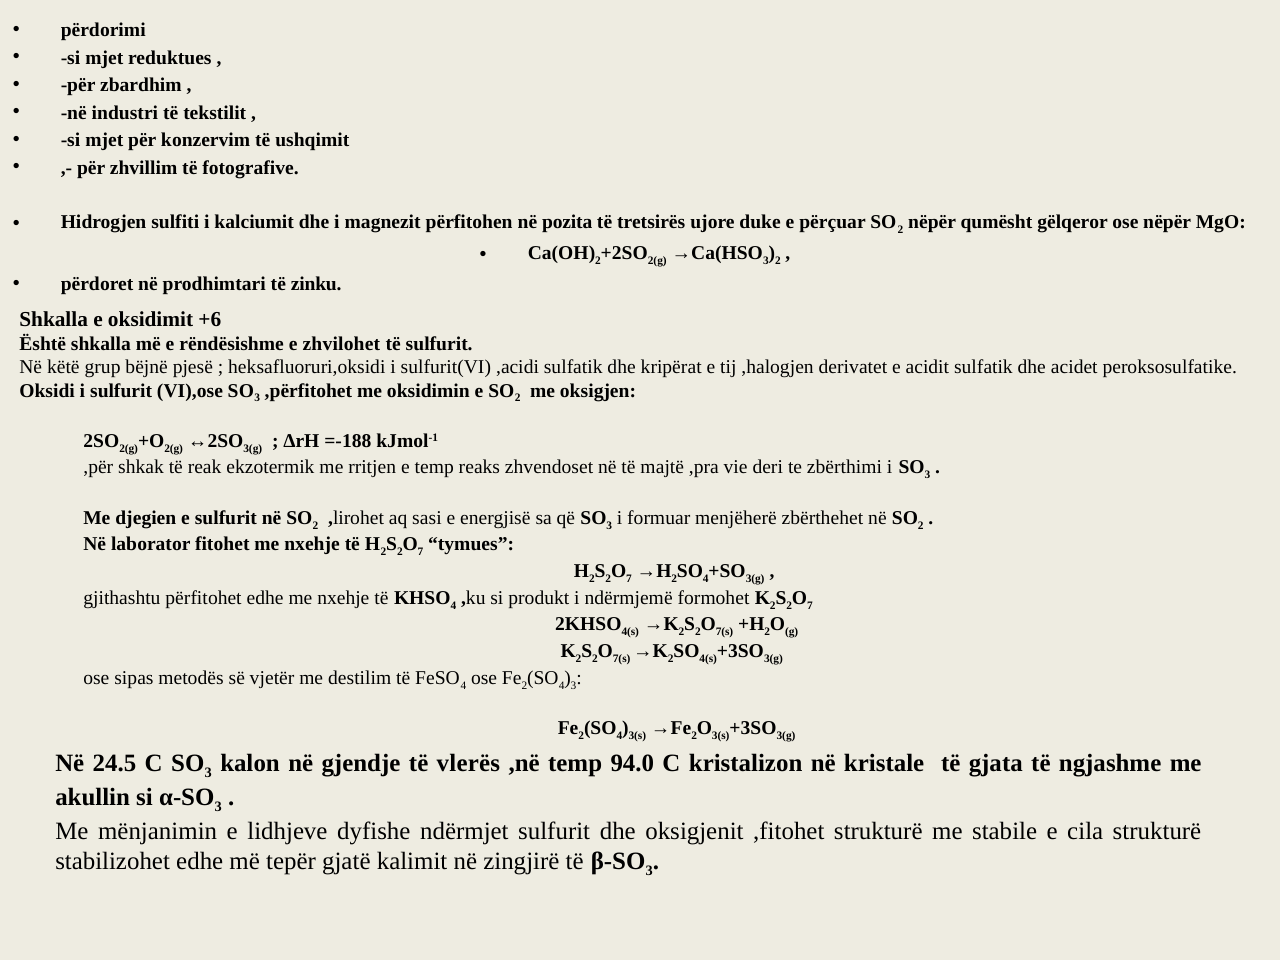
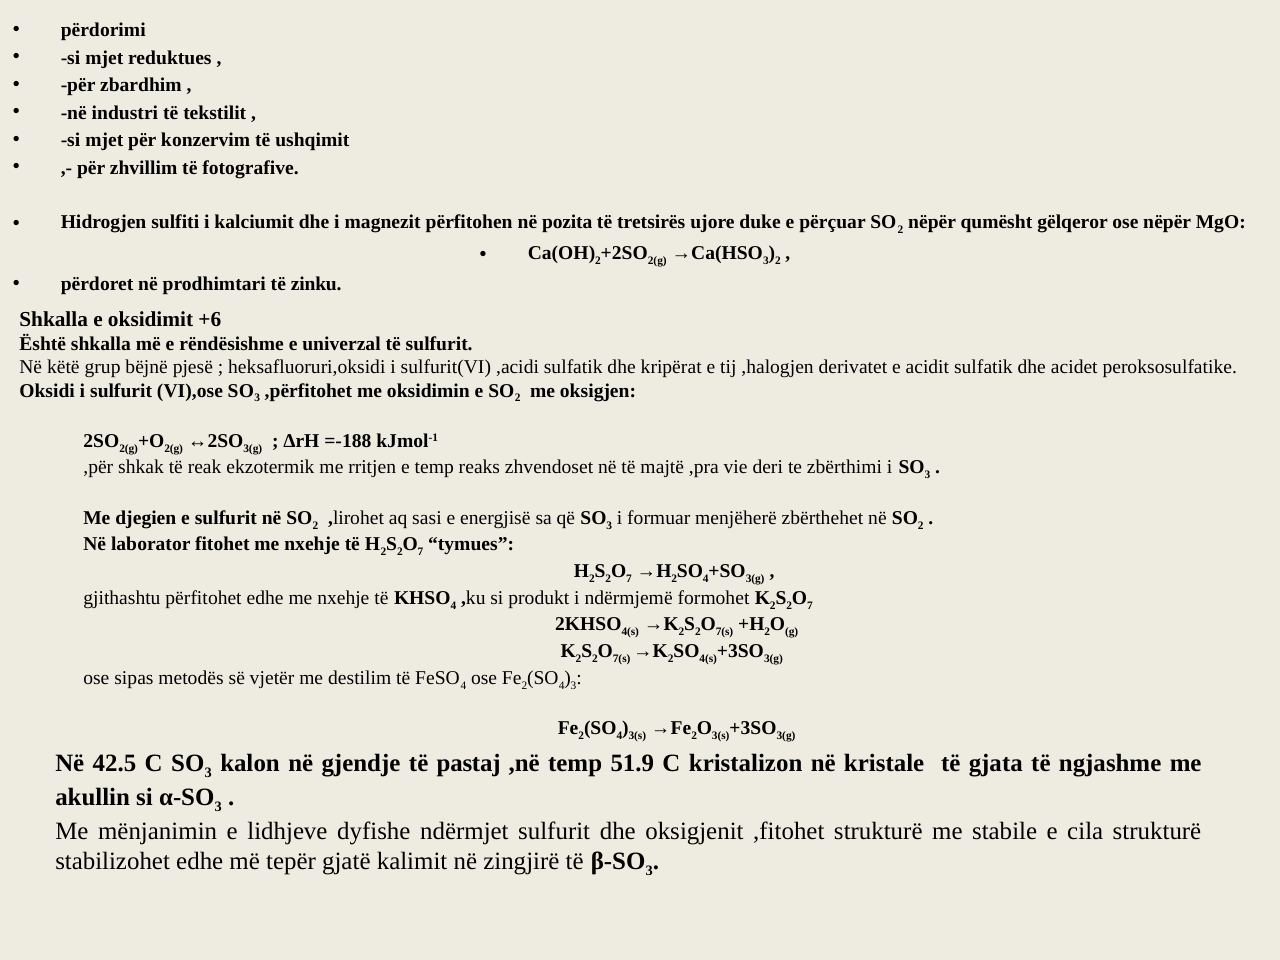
zhvilohet: zhvilohet -> univerzal
24.5: 24.5 -> 42.5
vlerës: vlerës -> pastaj
94.0: 94.0 -> 51.9
